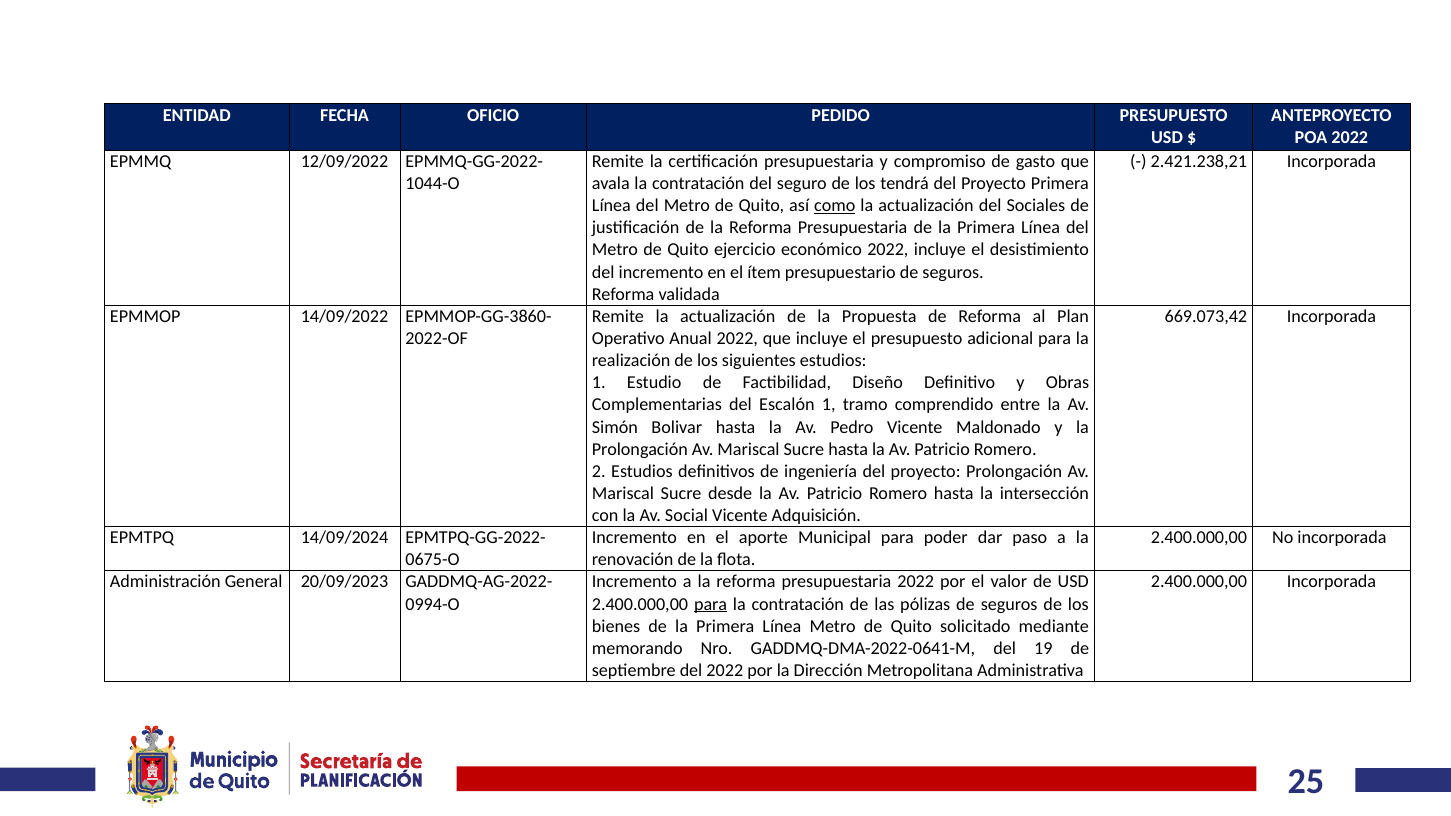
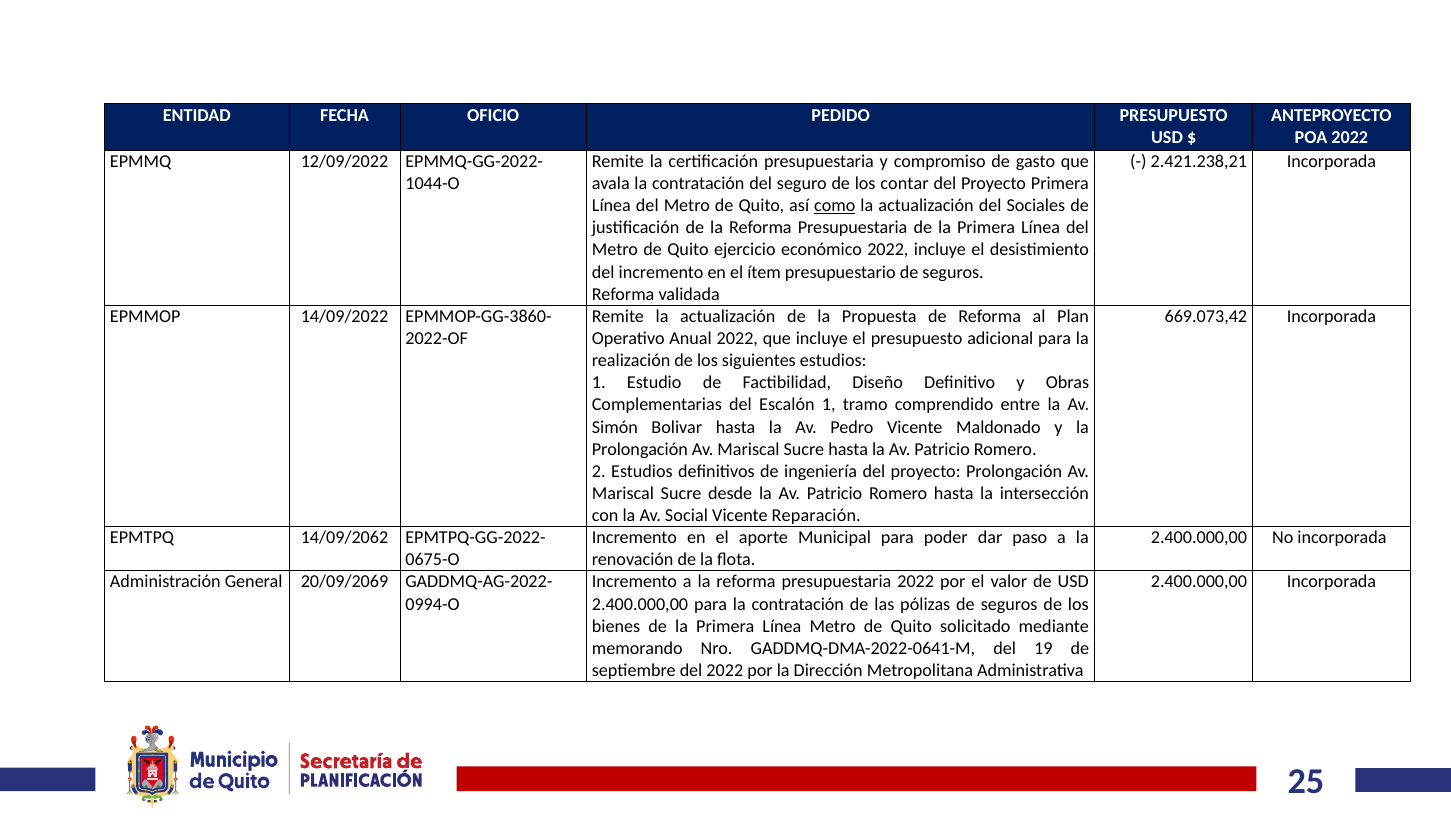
tendrá: tendrá -> contar
Adquisición: Adquisición -> Reparación
14/09/2024: 14/09/2024 -> 14/09/2062
20/09/2023: 20/09/2023 -> 20/09/2069
para at (711, 604) underline: present -> none
